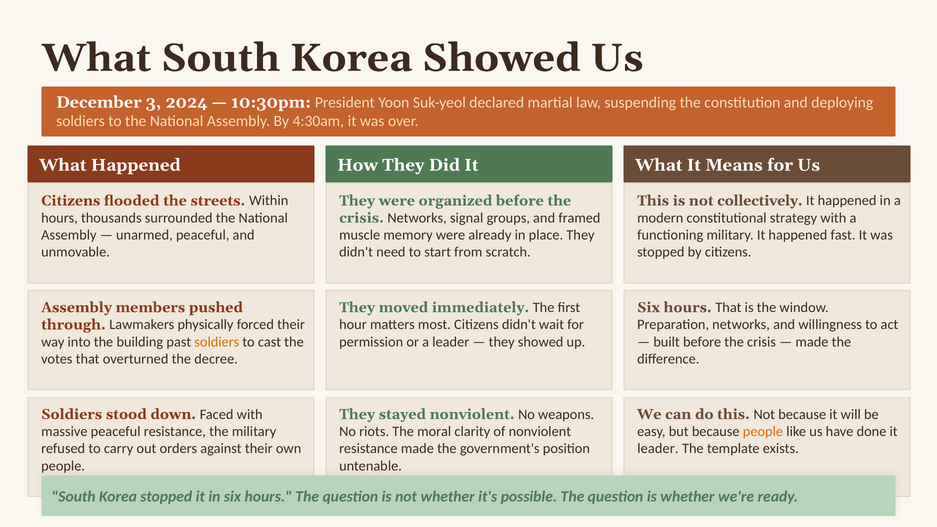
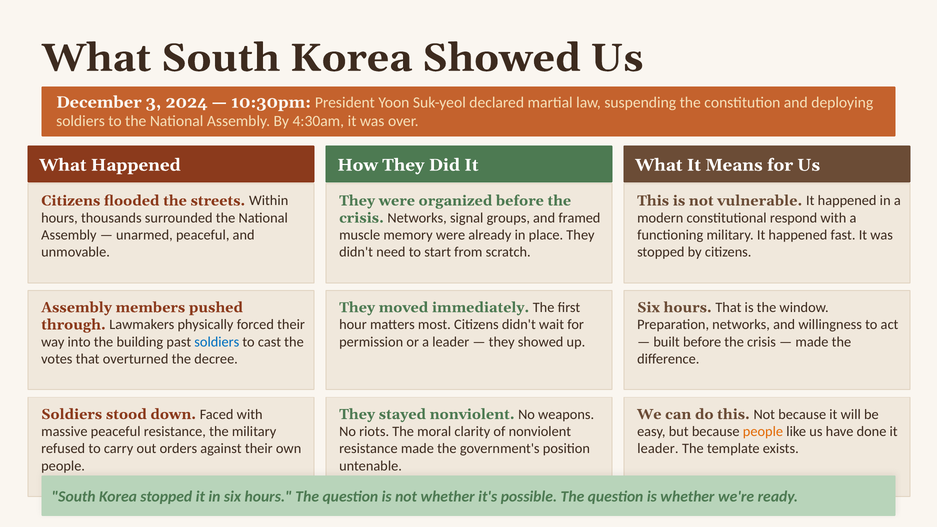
collectively: collectively -> vulnerable
strategy: strategy -> respond
soldiers at (217, 342) colour: orange -> blue
